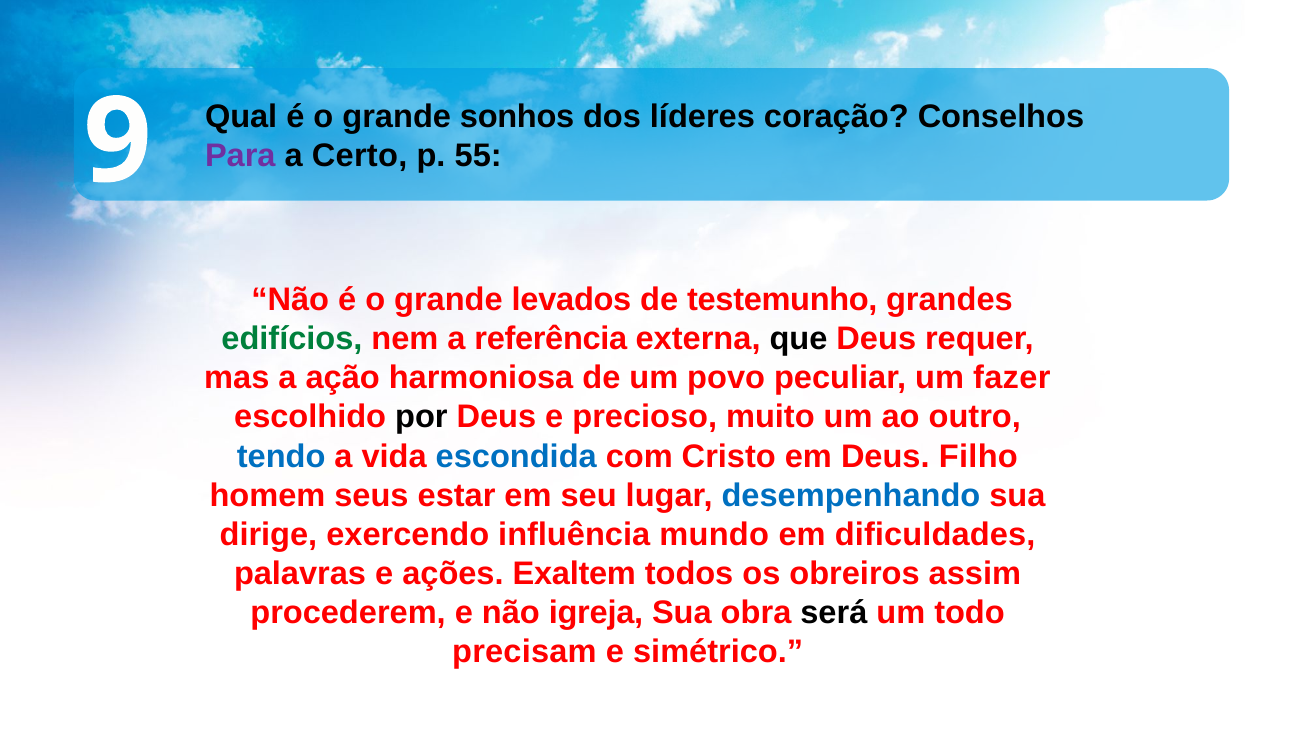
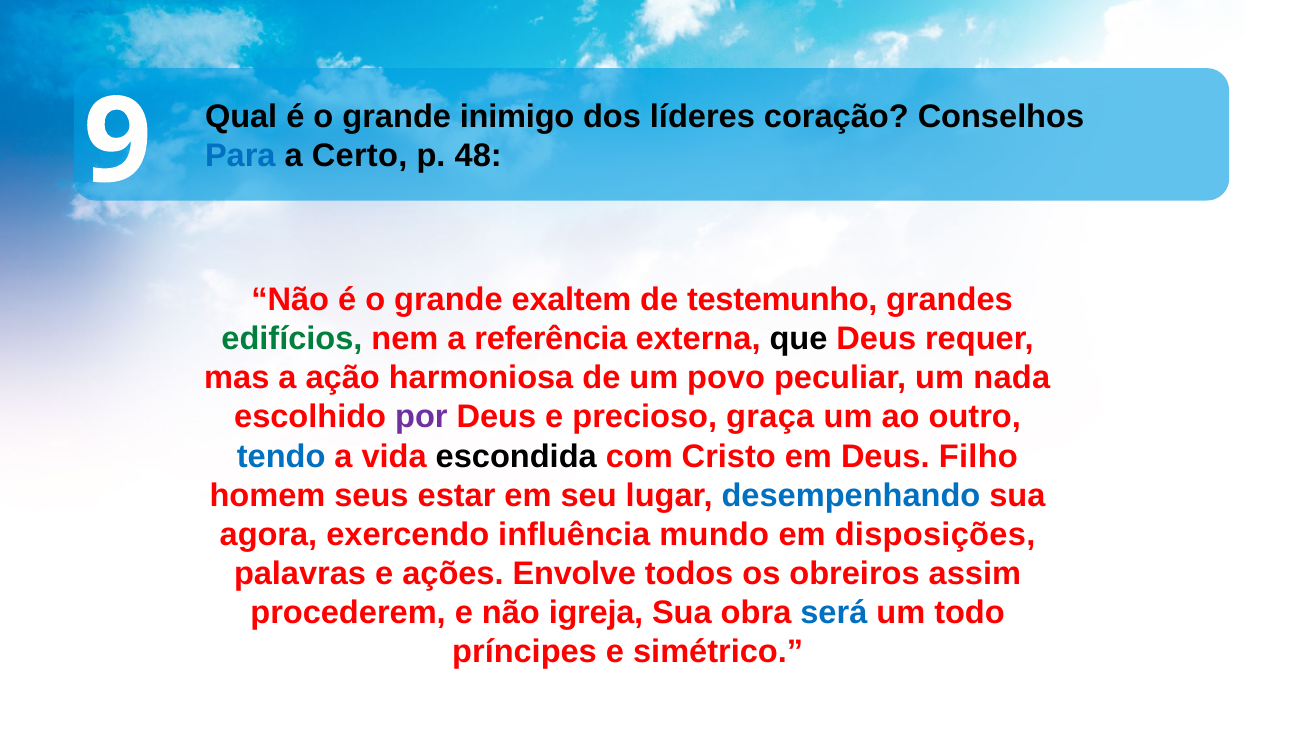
sonhos: sonhos -> inimigo
Para colour: purple -> blue
55: 55 -> 48
levados: levados -> exaltem
fazer: fazer -> nada
por colour: black -> purple
muito: muito -> graça
escondida colour: blue -> black
dirige: dirige -> agora
diﬁculdades: diﬁculdades -> disposições
Exaltem: Exaltem -> Envolve
será colour: black -> blue
precisam: precisam -> príncipes
